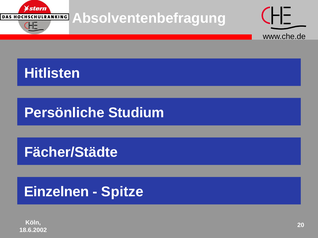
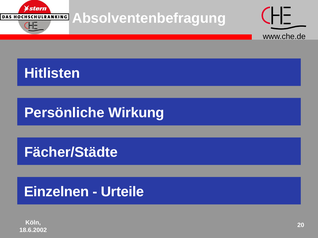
Studium: Studium -> Wirkung
Spitze: Spitze -> Urteile
